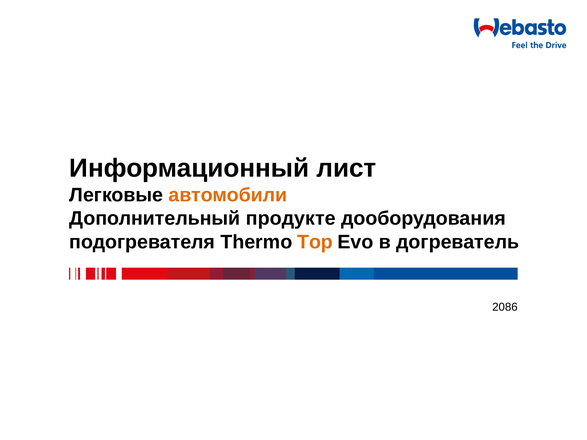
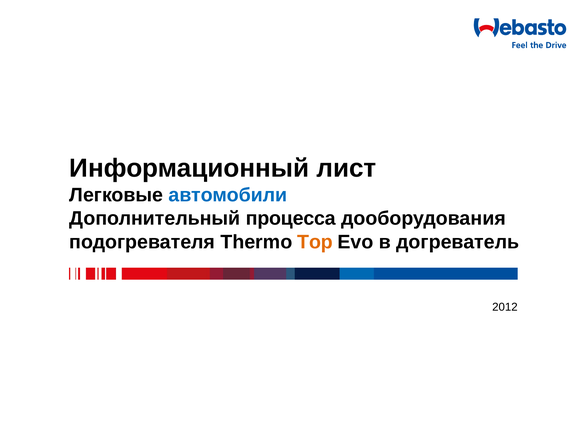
автомобили colour: orange -> blue
продукте: продукте -> процесса
2086: 2086 -> 2012
